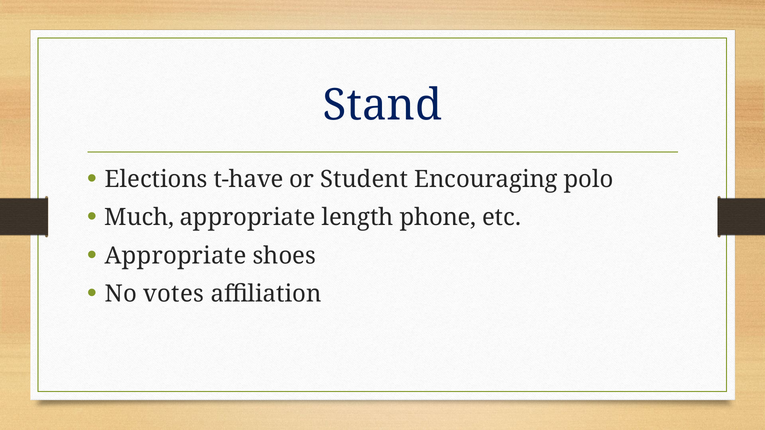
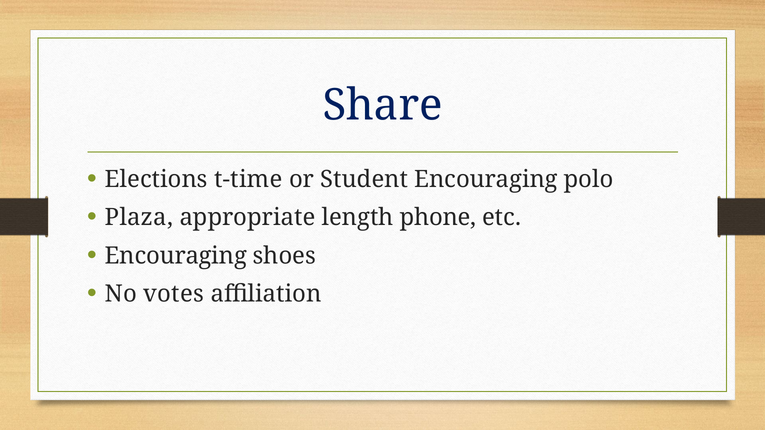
Stand: Stand -> Share
t-have: t-have -> t-time
Much: Much -> Plaza
Appropriate at (176, 256): Appropriate -> Encouraging
